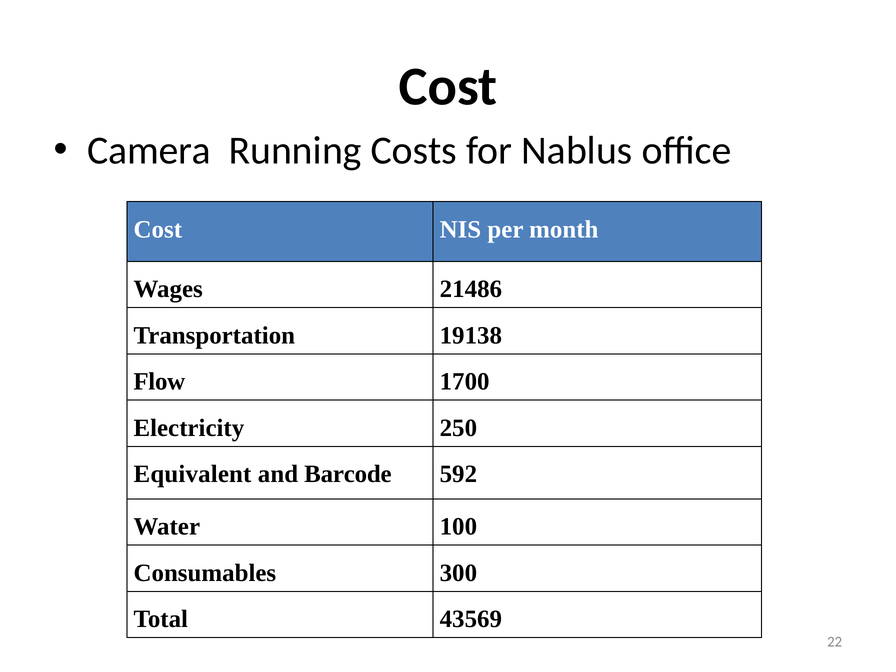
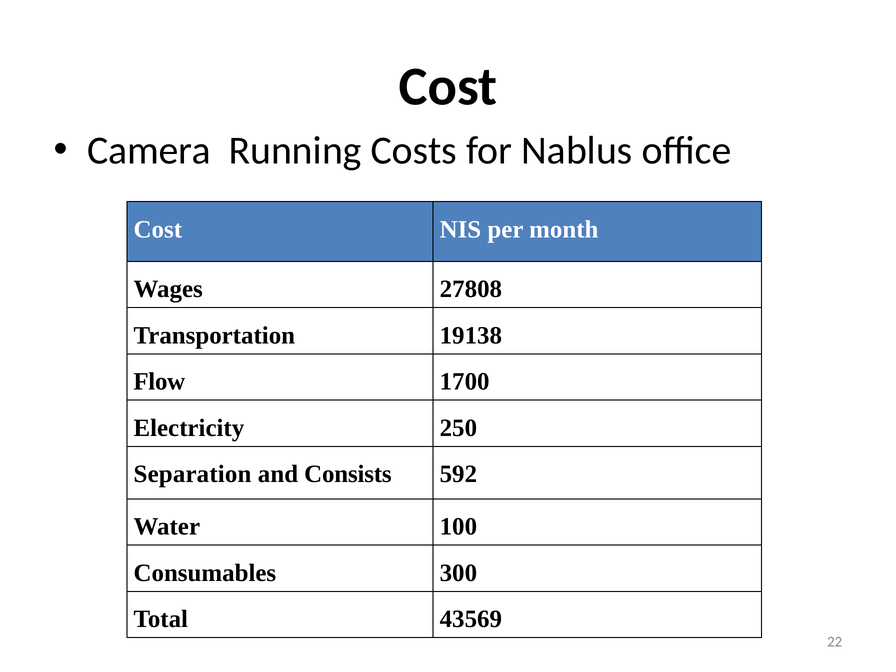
21486: 21486 -> 27808
Equivalent: Equivalent -> Separation
Barcode: Barcode -> Consists
